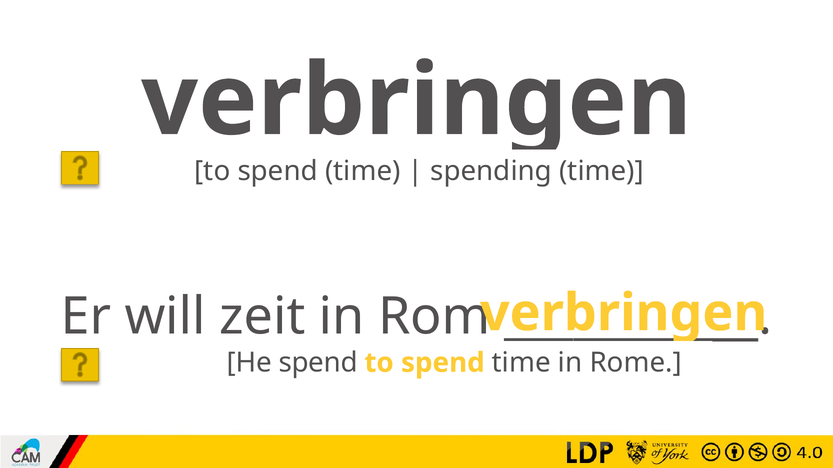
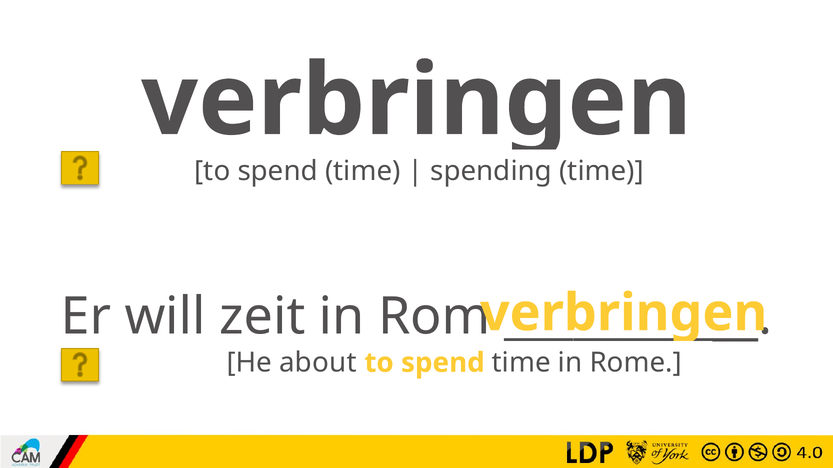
He spend: spend -> about
